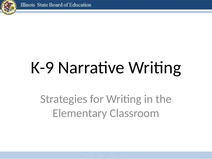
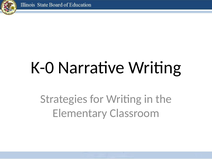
K-9: K-9 -> K-0
